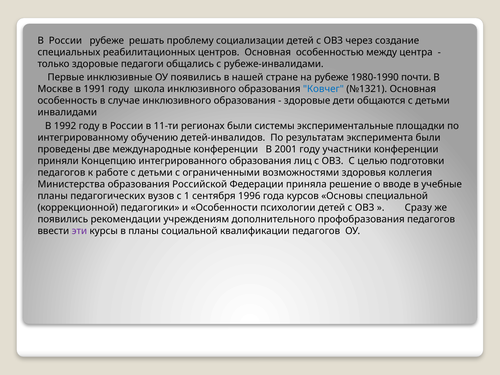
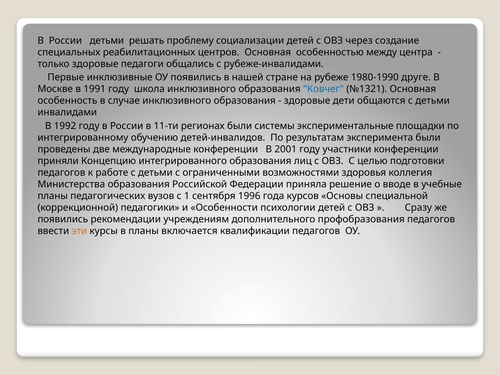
России рубеже: рубеже -> детьми
почти: почти -> друге
эти colour: purple -> orange
социальной: социальной -> включается
